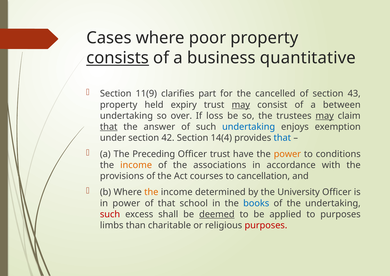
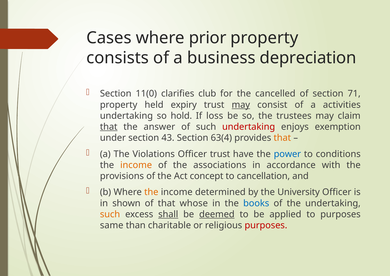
poor: poor -> prior
consists underline: present -> none
quantitative: quantitative -> depreciation
11(9: 11(9 -> 11(0
part: part -> club
43: 43 -> 71
between: between -> activities
over: over -> hold
may at (325, 116) underline: present -> none
undertaking at (249, 127) colour: blue -> red
42: 42 -> 43
14(4: 14(4 -> 63(4
that at (282, 138) colour: blue -> orange
Preceding: Preceding -> Violations
power at (287, 154) colour: orange -> blue
courses: courses -> concept
in power: power -> shown
school: school -> whose
such at (110, 214) colour: red -> orange
shall underline: none -> present
limbs: limbs -> same
